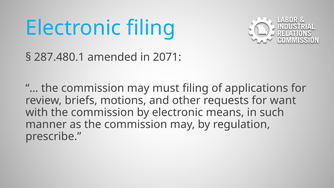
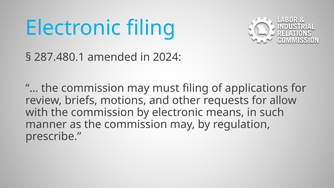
2071: 2071 -> 2024
want: want -> allow
